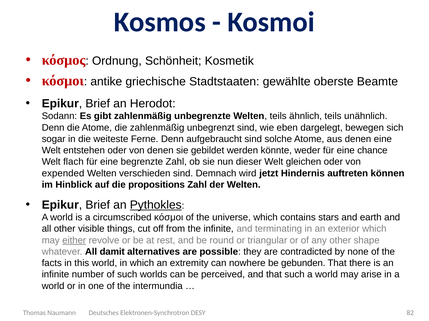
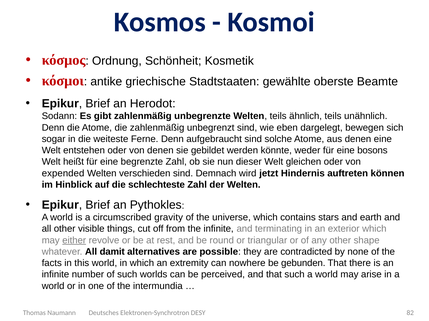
chance: chance -> bosons
flach: flach -> heißt
propositions: propositions -> schlechteste
Pythokles underline: present -> none
circumscribed κόσμοι: κόσμοι -> gravity
